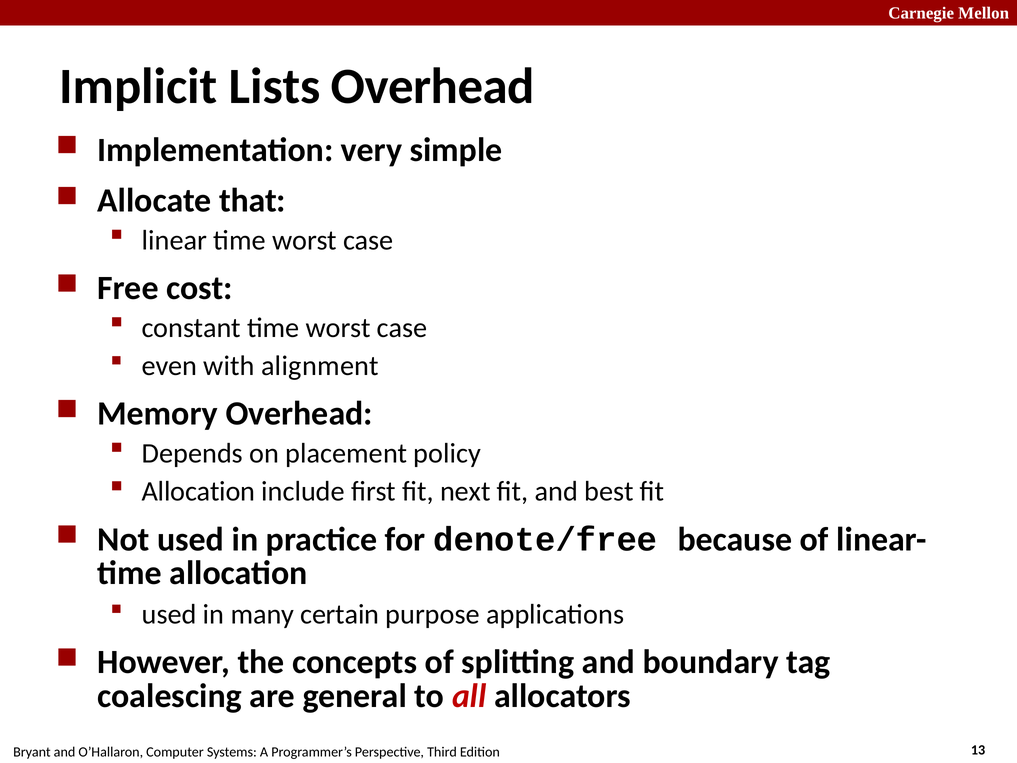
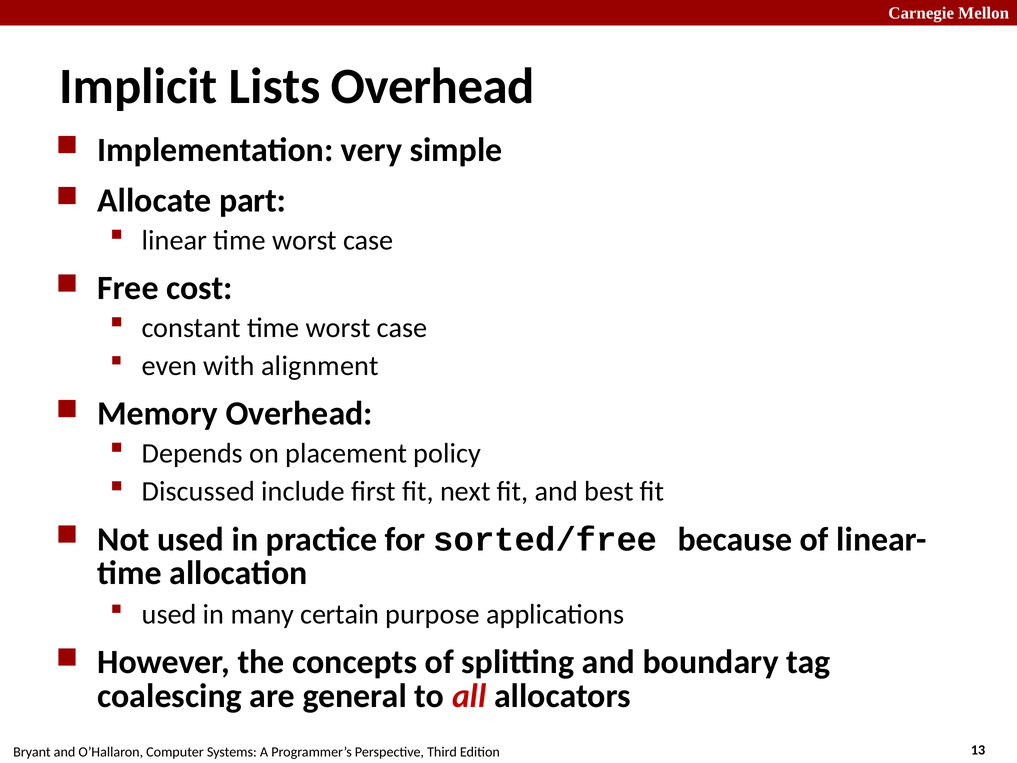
that: that -> part
Allocation at (199, 491): Allocation -> Discussed
denote/free: denote/free -> sorted/free
